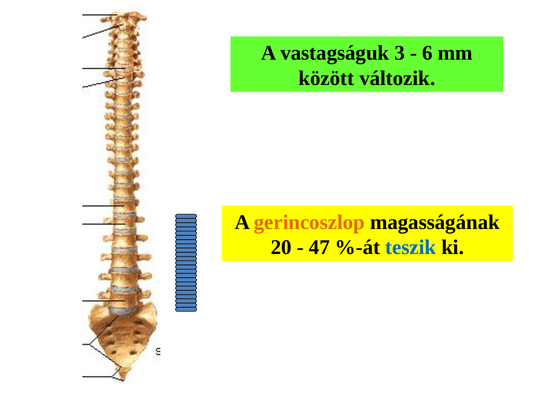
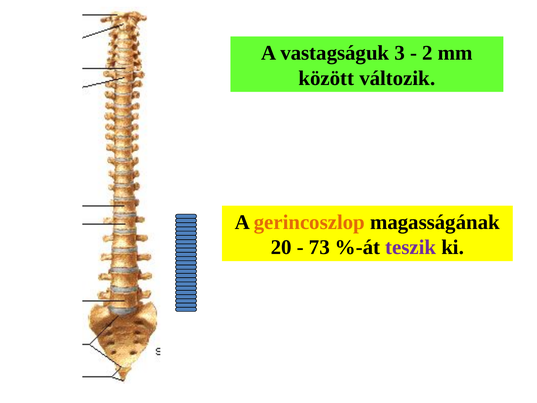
6: 6 -> 2
47: 47 -> 73
teszik colour: blue -> purple
